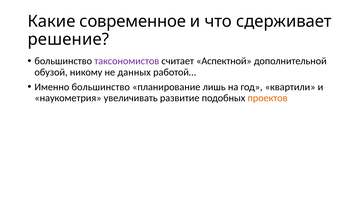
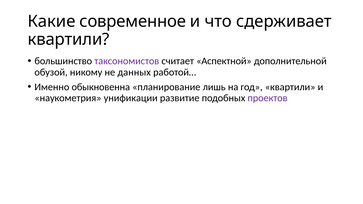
решение at (68, 39): решение -> квартили
Именно большинство: большинство -> обыкновенна
увеличивать: увеличивать -> унификации
проектов colour: orange -> purple
